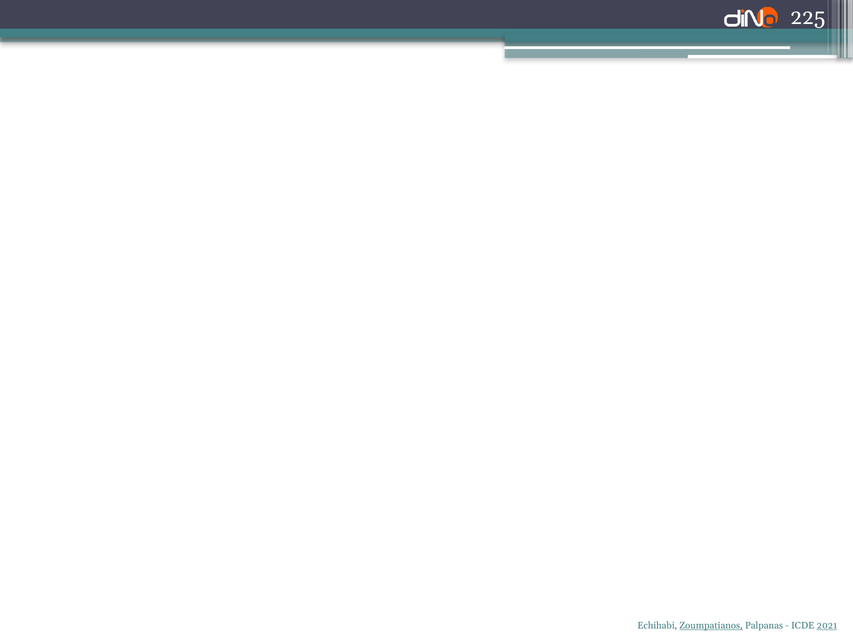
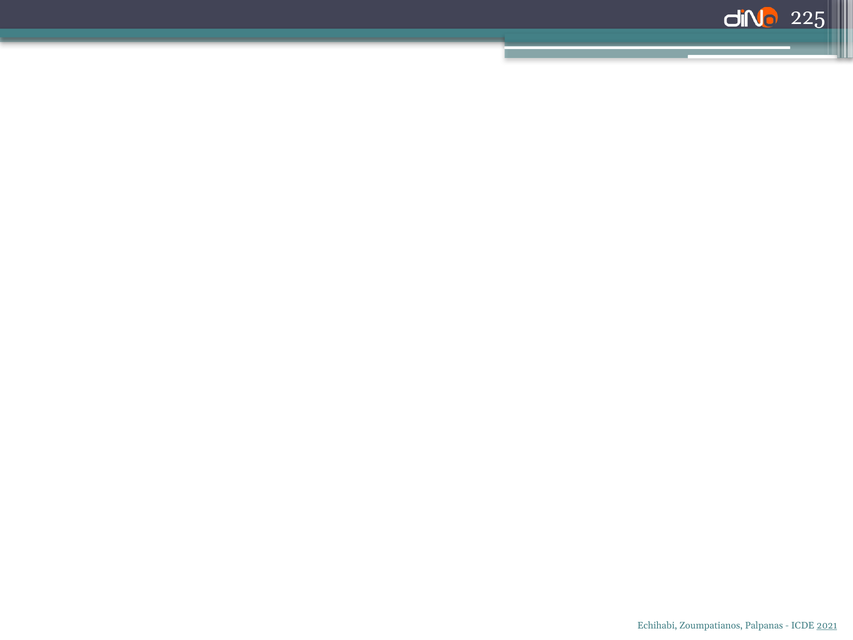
Zoumpatianos underline: present -> none
